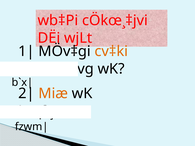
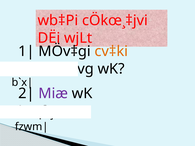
Miæ colour: orange -> purple
